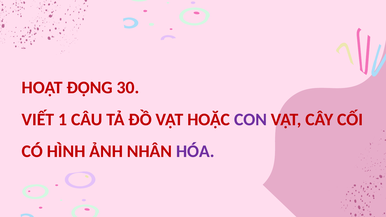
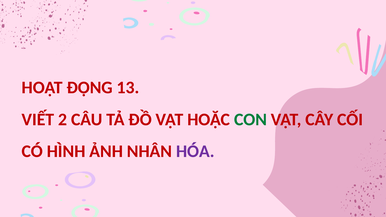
30: 30 -> 13
1: 1 -> 2
CON colour: purple -> green
